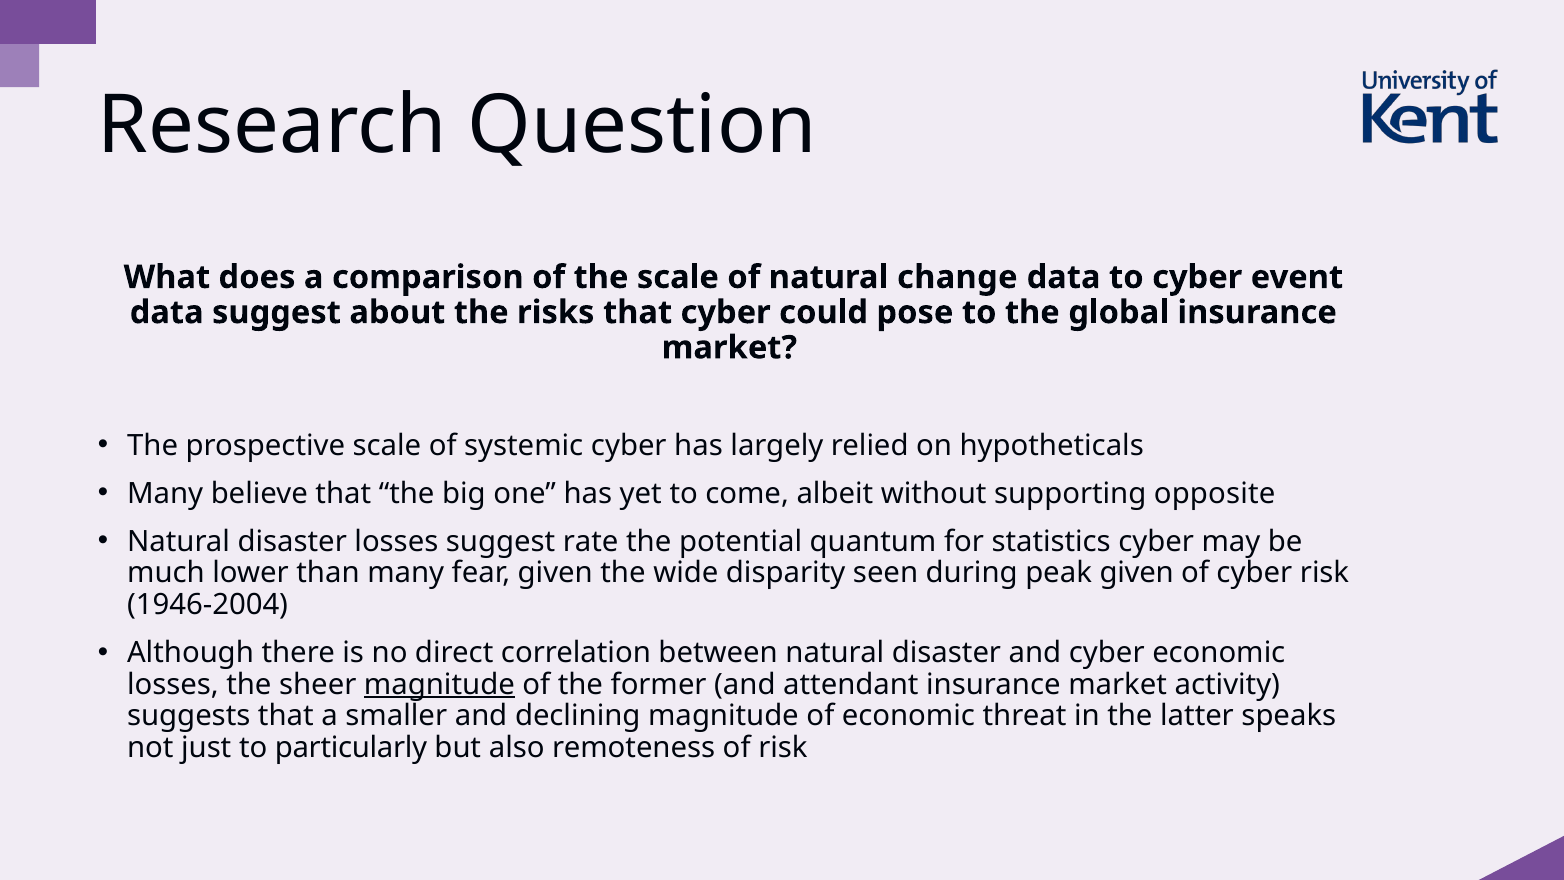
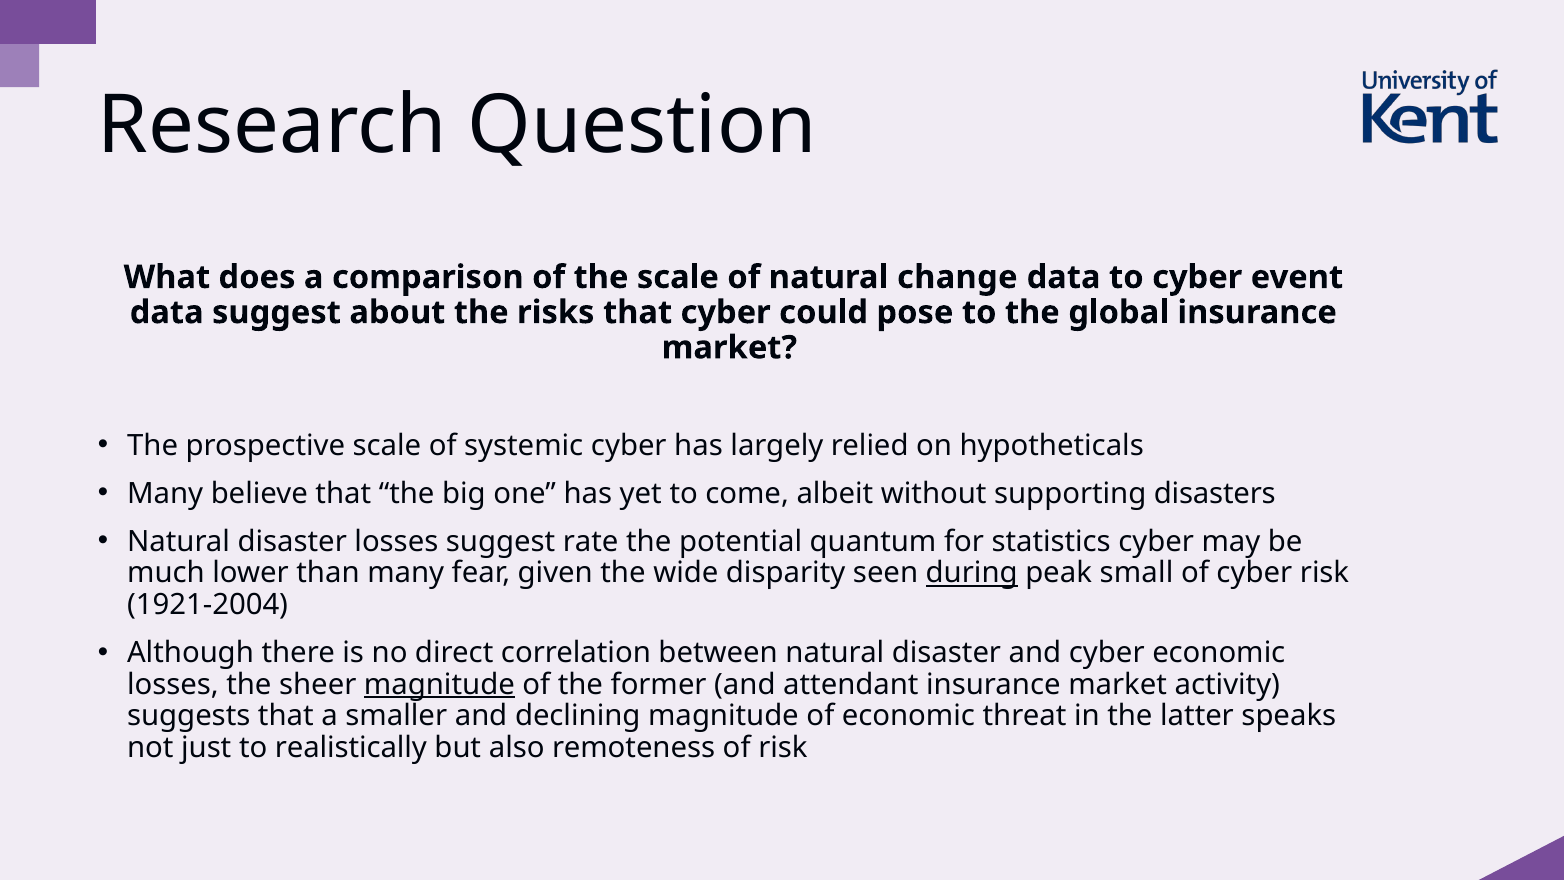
opposite: opposite -> disasters
during underline: none -> present
peak given: given -> small
1946-2004: 1946-2004 -> 1921-2004
particularly: particularly -> realistically
